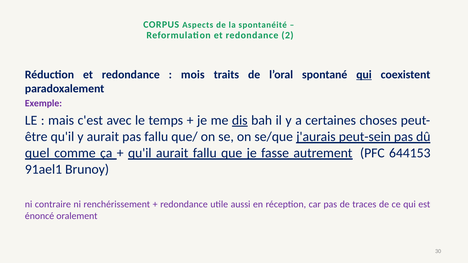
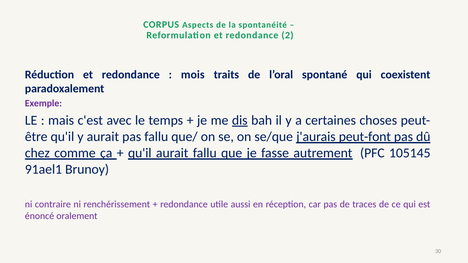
qui at (364, 75) underline: present -> none
peut-sein: peut-sein -> peut-font
quel: quel -> chez
644153: 644153 -> 105145
